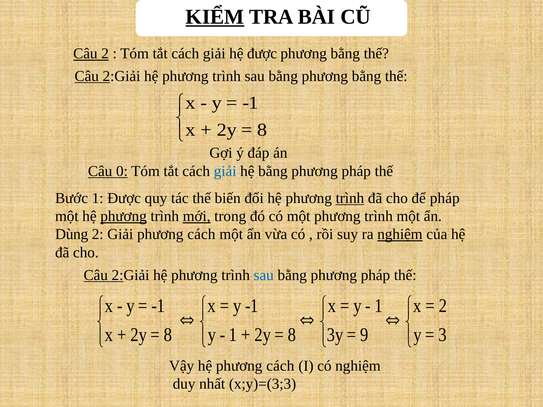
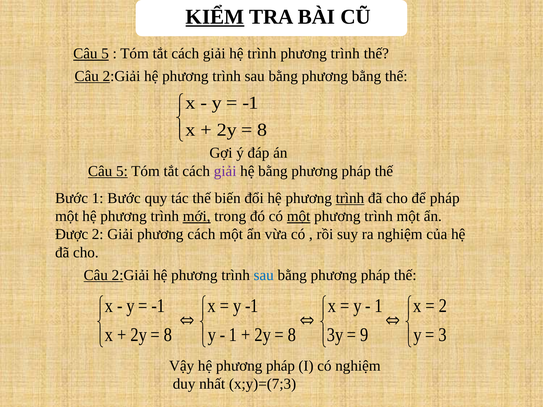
2 at (105, 54): 2 -> 5
hệ được: được -> trình
bằng at (345, 54): bằng -> trình
0 at (122, 171): 0 -> 5
giải at (225, 171) colour: blue -> purple
1 Được: Được -> Bước
phương at (124, 216) underline: present -> none
một at (299, 216) underline: none -> present
Dùng: Dùng -> Được
nghiệm at (400, 234) underline: present -> none
hệ phương cách: cách -> pháp
x;y)=(3;3: x;y)=(3;3 -> x;y)=(7;3
